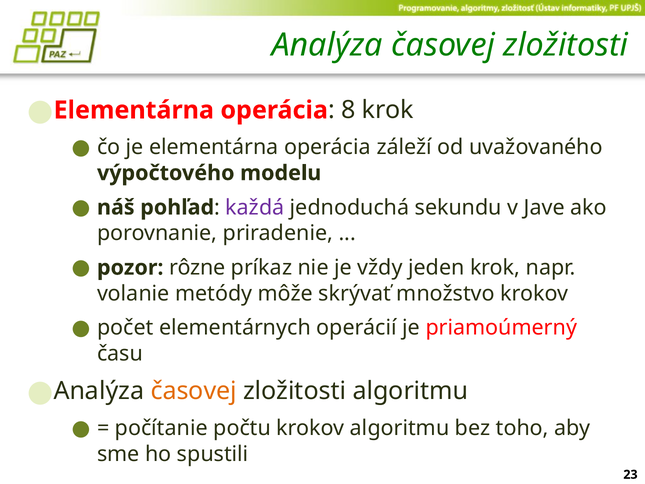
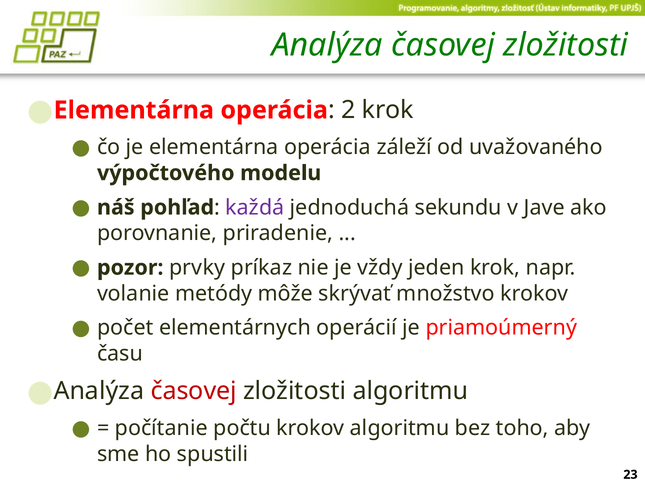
8: 8 -> 2
rôzne: rôzne -> prvky
časovej at (194, 391) colour: orange -> red
